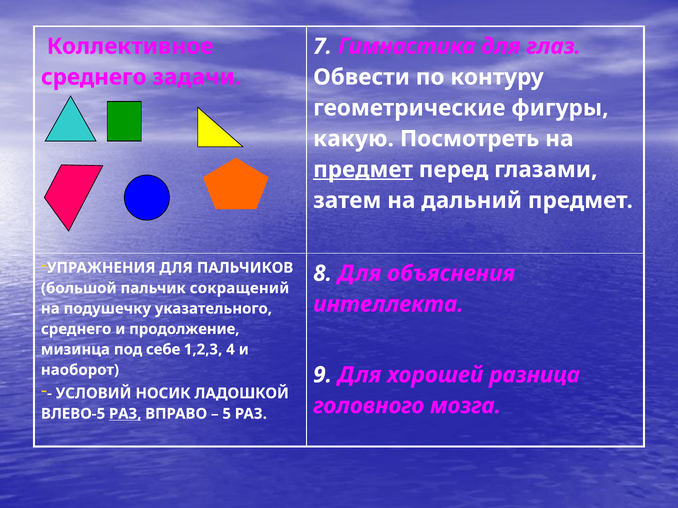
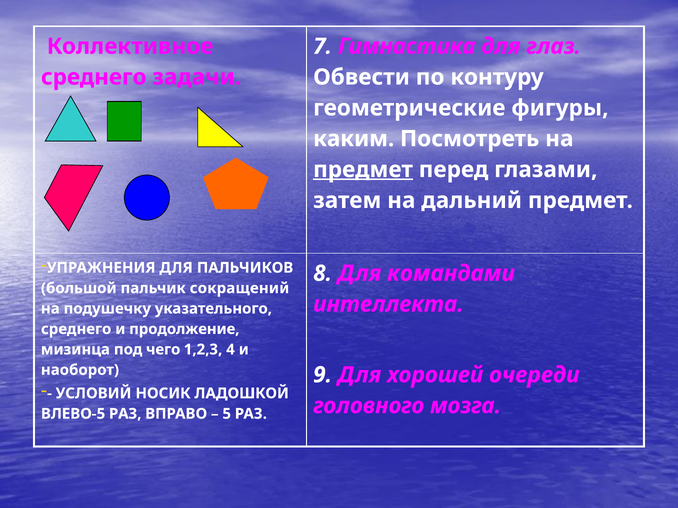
какую: какую -> каким
объяснения: объяснения -> командами
себе: себе -> чего
разница: разница -> очереди
РАЗ at (125, 414) underline: present -> none
